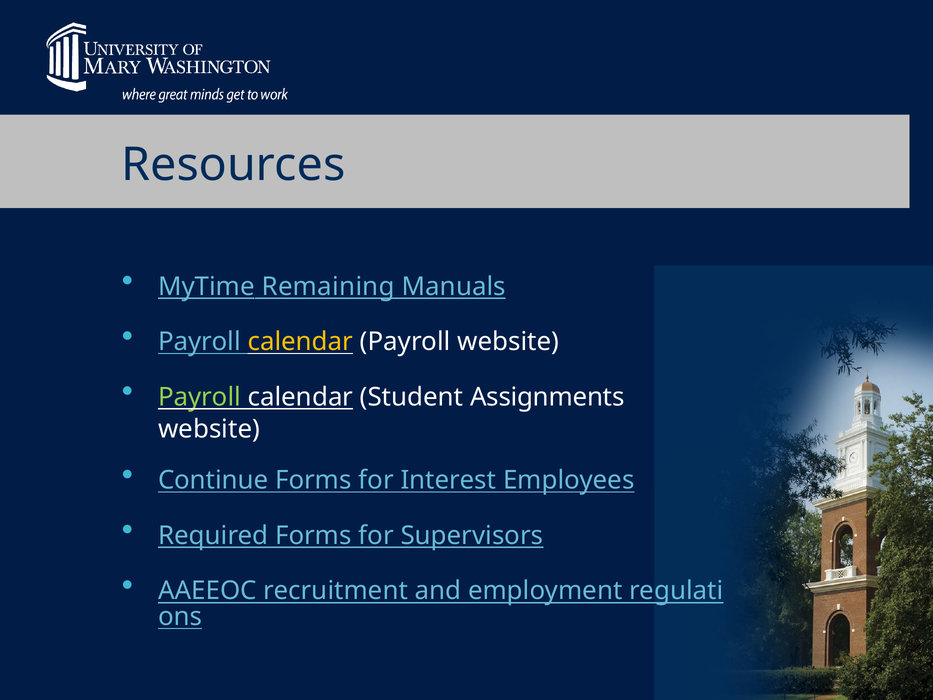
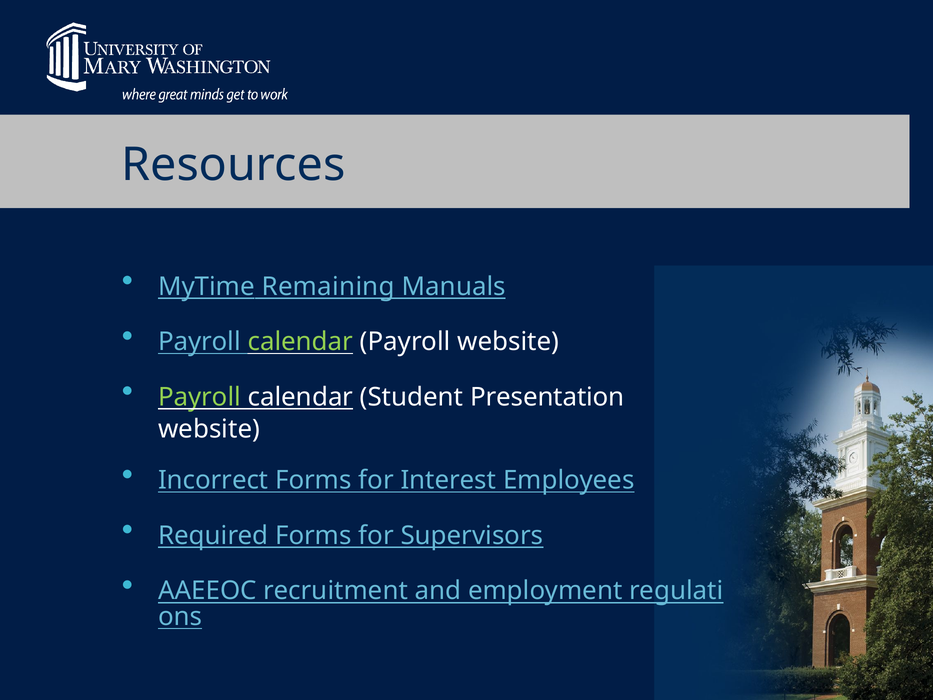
calendar at (300, 342) colour: yellow -> light green
Assignments: Assignments -> Presentation
Continue: Continue -> Incorrect
